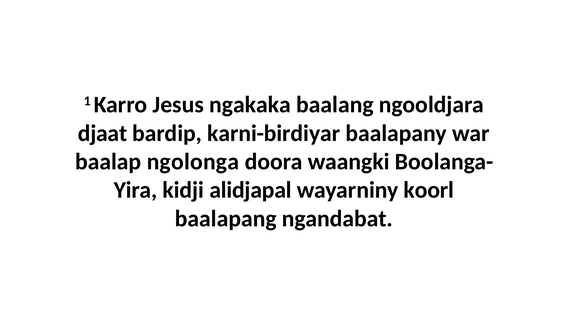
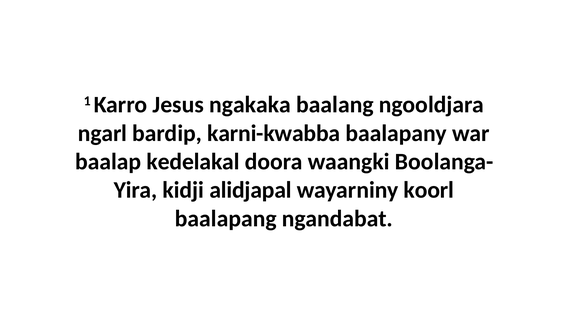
djaat: djaat -> ngarl
karni-birdiyar: karni-birdiyar -> karni-kwabba
ngolonga: ngolonga -> kedelakal
